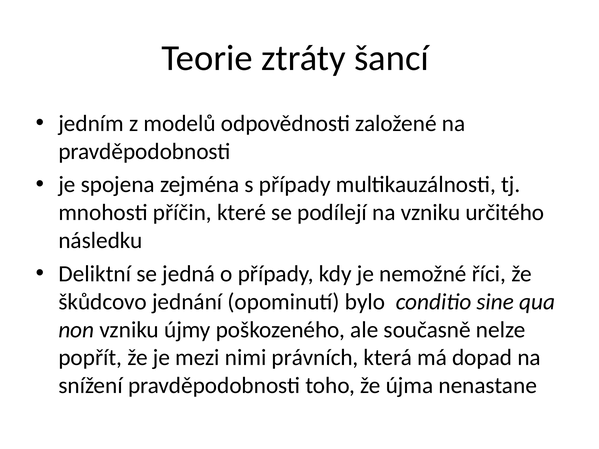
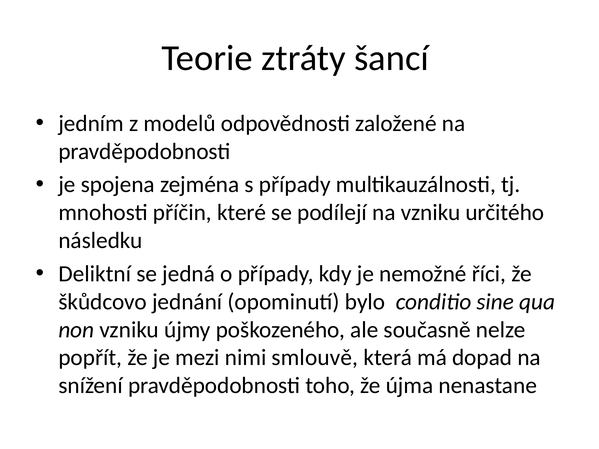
právních: právních -> smlouvě
